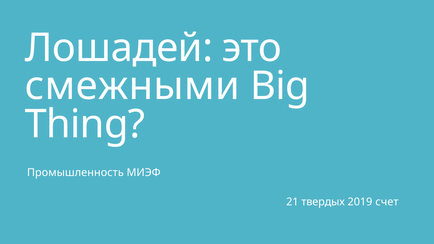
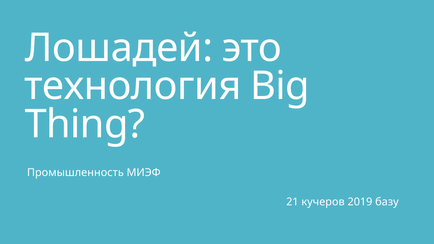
смежными: смежными -> технология
твердых: твердых -> кучеров
счет: счет -> базу
